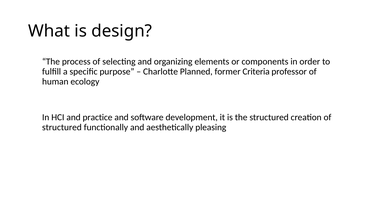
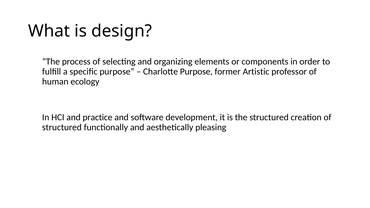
Charlotte Planned: Planned -> Purpose
Criteria: Criteria -> Artistic
